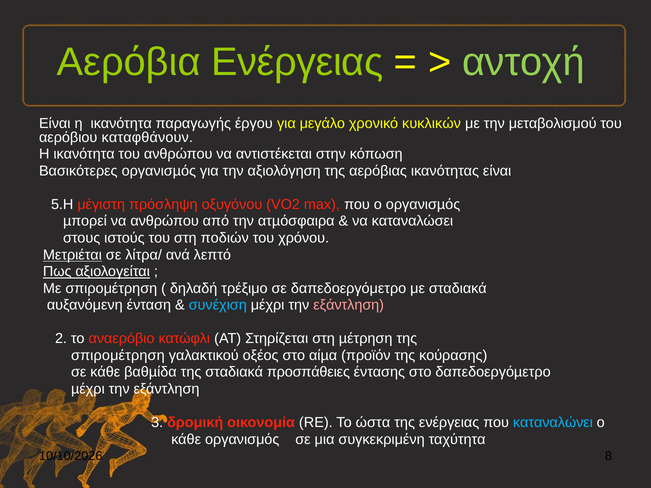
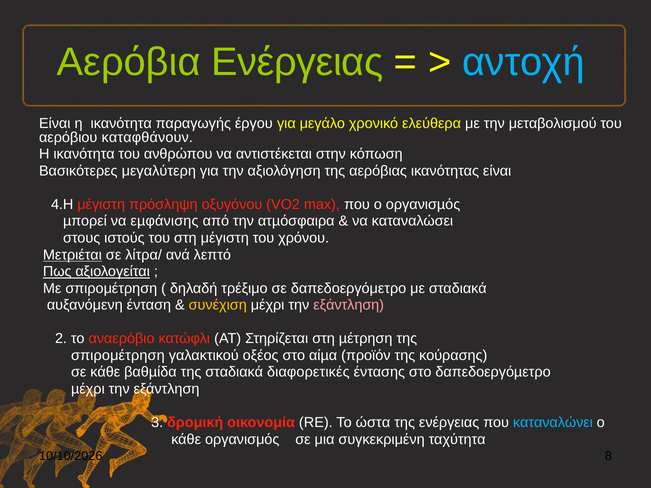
αντοχή colour: light green -> light blue
κυκλικών: κυκλικών -> ελεύθερα
Βασικότερες οργανισµός: οργανισµός -> μεγαλύτερη
5.Η: 5.Η -> 4.Η
να ανθρώπου: ανθρώπου -> εµφάνισης
στη ποδιών: ποδιών -> μέγιστη
συνέχιση colour: light blue -> yellow
προσπάθειες: προσπάθειες -> διαφορετικές
